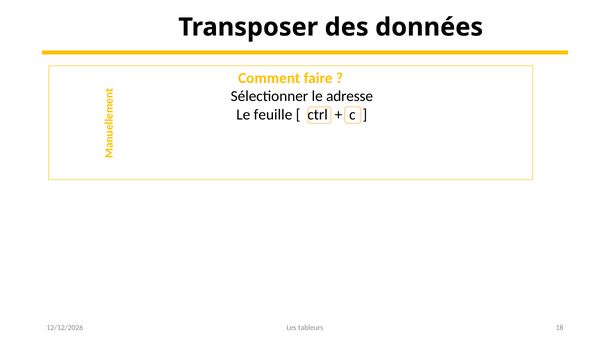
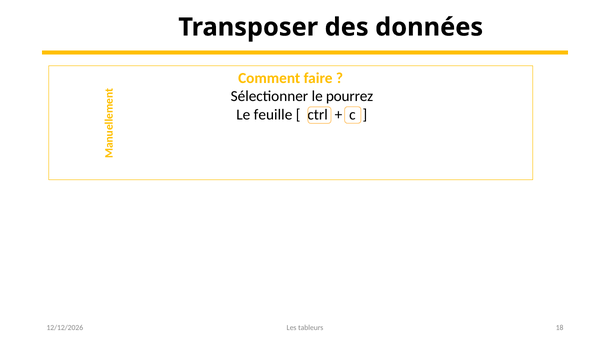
adresse: adresse -> pourrez
